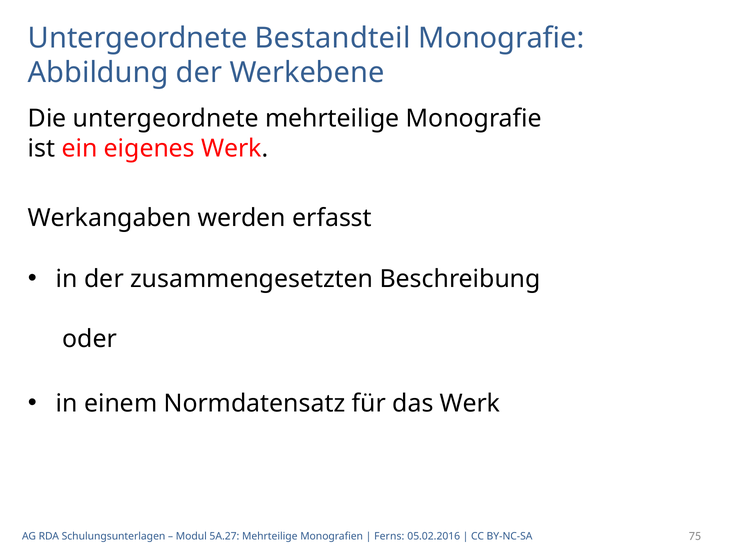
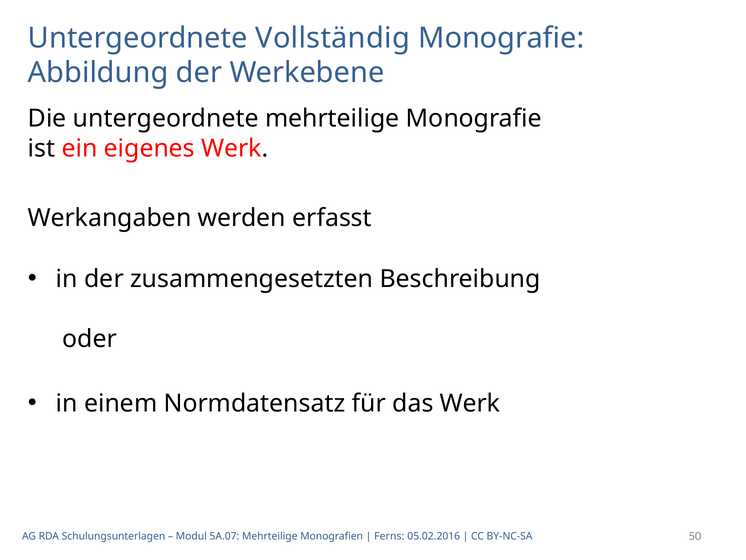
Bestandteil: Bestandteil -> Vollständig
5A.27: 5A.27 -> 5A.07
75: 75 -> 50
